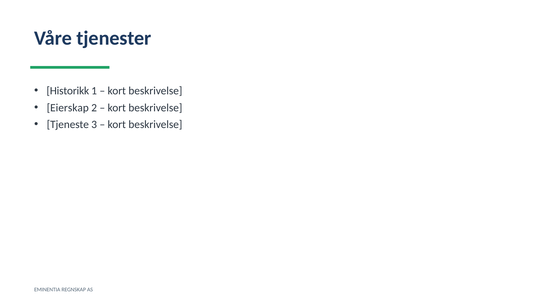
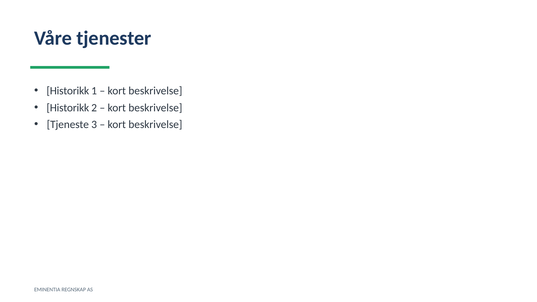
Eierskap at (68, 108): Eierskap -> Historikk
